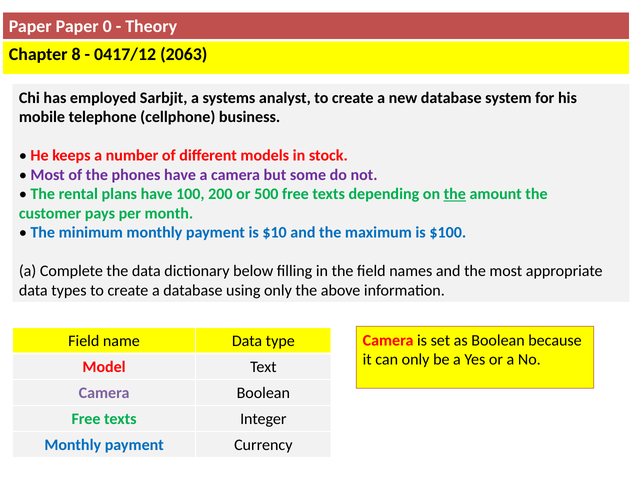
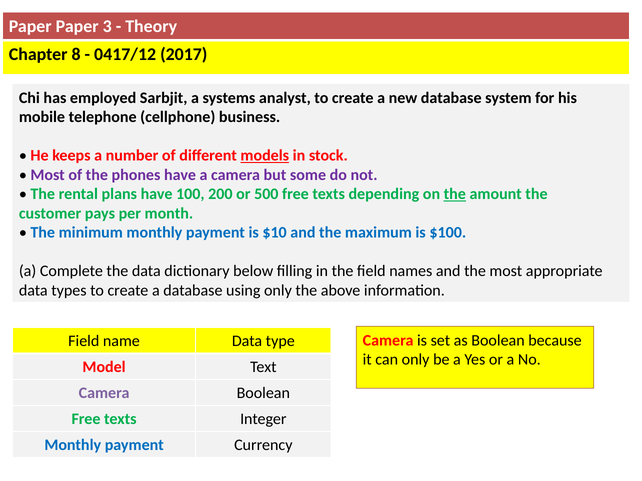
0: 0 -> 3
2063: 2063 -> 2017
models underline: none -> present
